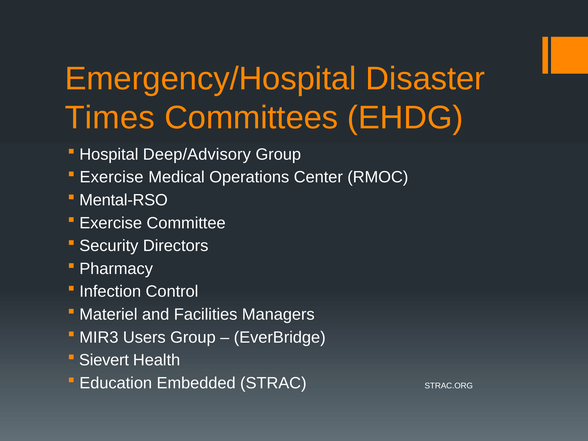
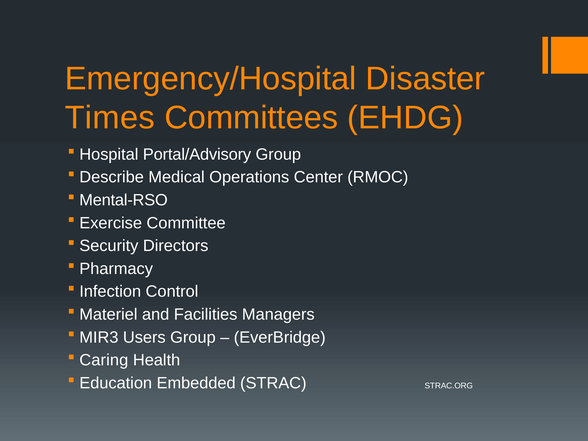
Deep/Advisory: Deep/Advisory -> Portal/Advisory
Exercise at (112, 177): Exercise -> Describe
Sievert: Sievert -> Caring
